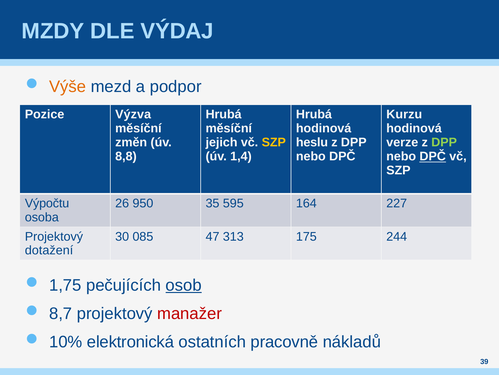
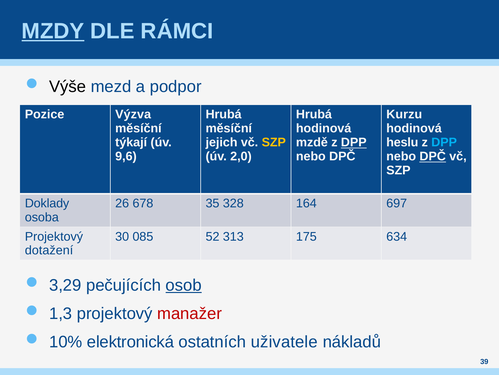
MZDY underline: none -> present
VÝDAJ: VÝDAJ -> RÁMCI
Výše colour: orange -> black
změn: změn -> týkají
heslu: heslu -> mzdě
DPP at (354, 142) underline: none -> present
verze: verze -> heslu
DPP at (444, 142) colour: light green -> light blue
8,8: 8,8 -> 9,6
1,4: 1,4 -> 2,0
Výpočtu: Výpočtu -> Doklady
950: 950 -> 678
595: 595 -> 328
227: 227 -> 697
47: 47 -> 52
244: 244 -> 634
1,75: 1,75 -> 3,29
8,7: 8,7 -> 1,3
pracovně: pracovně -> uživatele
